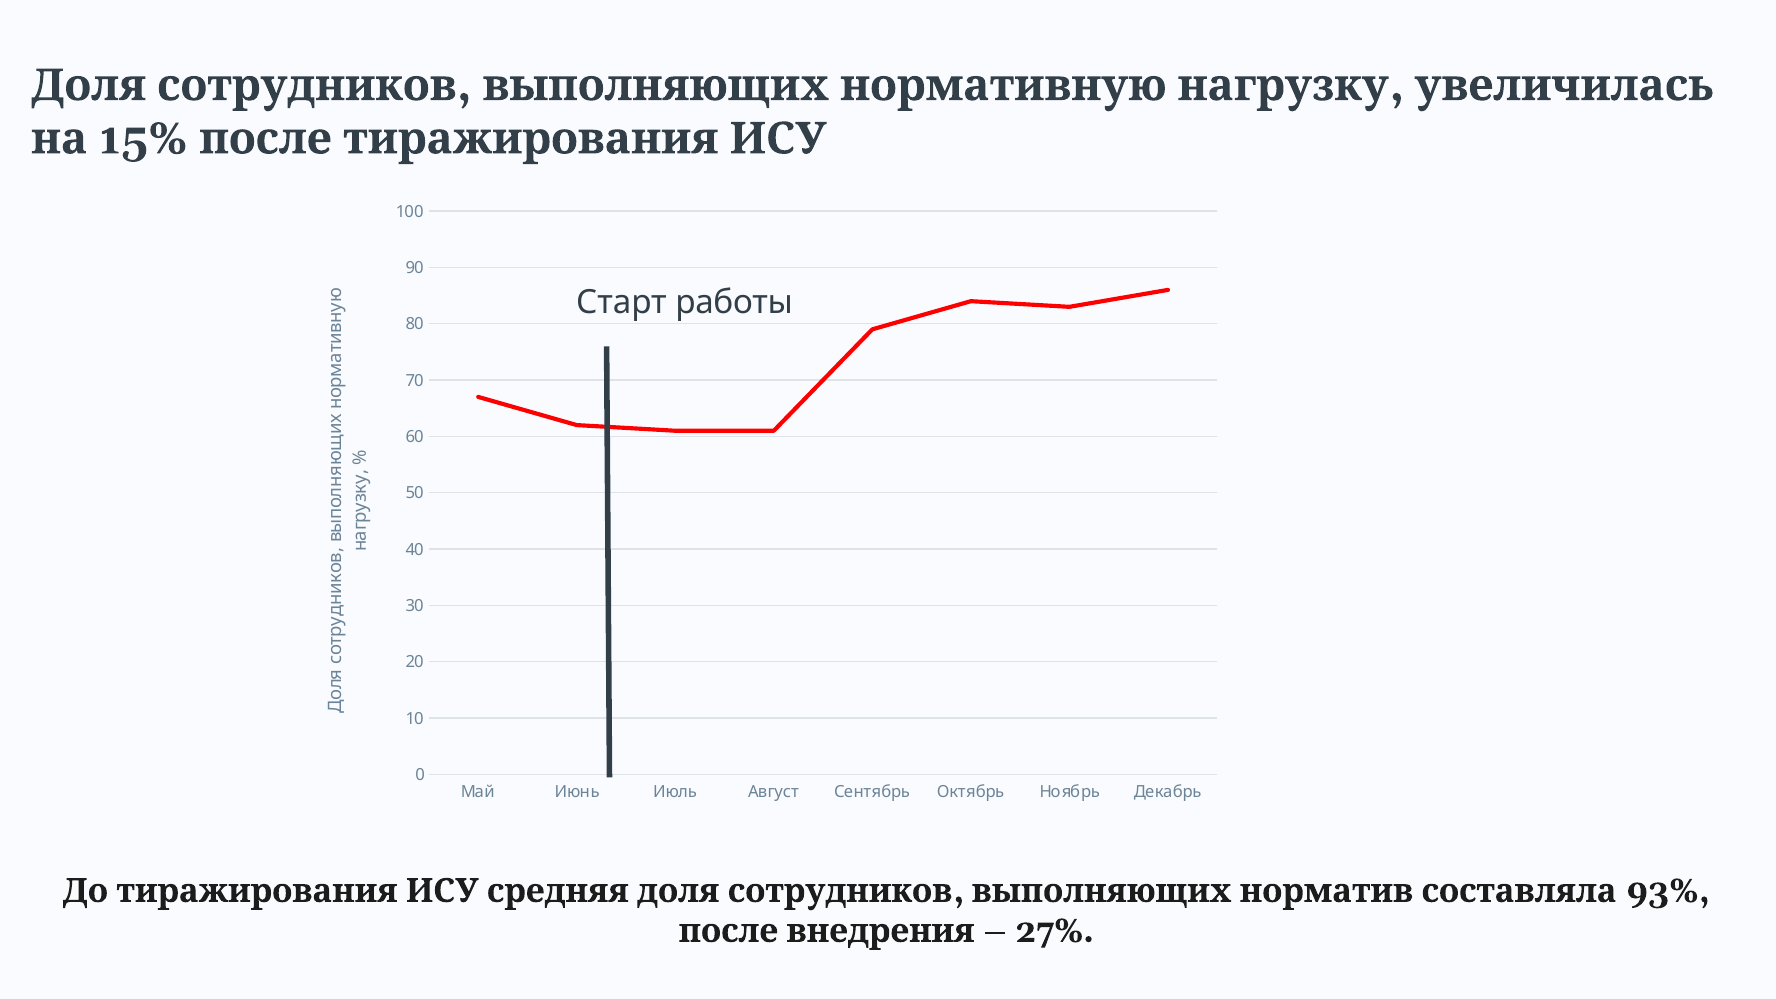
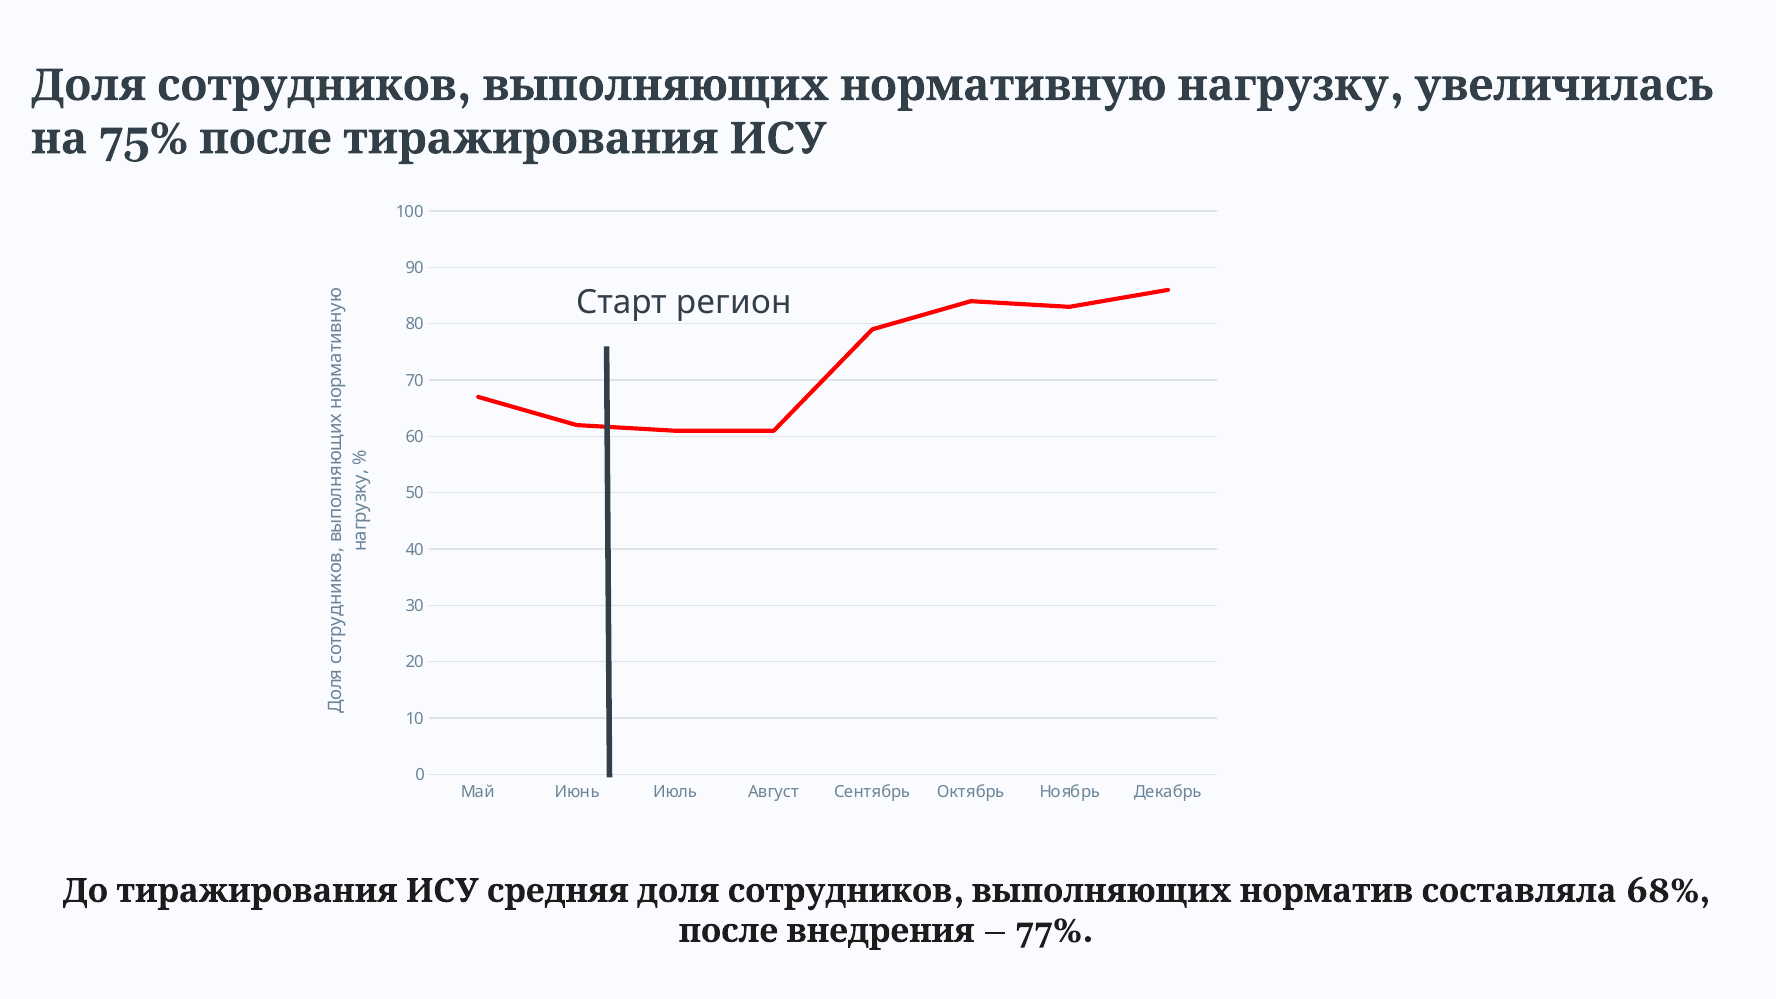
15%: 15% -> 75%
работы: работы -> регион
93%: 93% -> 68%
27%: 27% -> 77%
